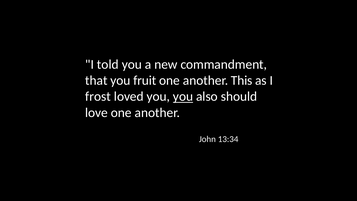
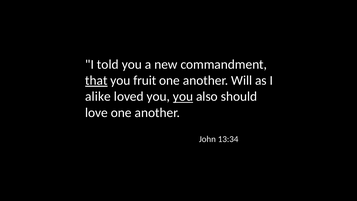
that underline: none -> present
This: This -> Will
frost: frost -> alike
